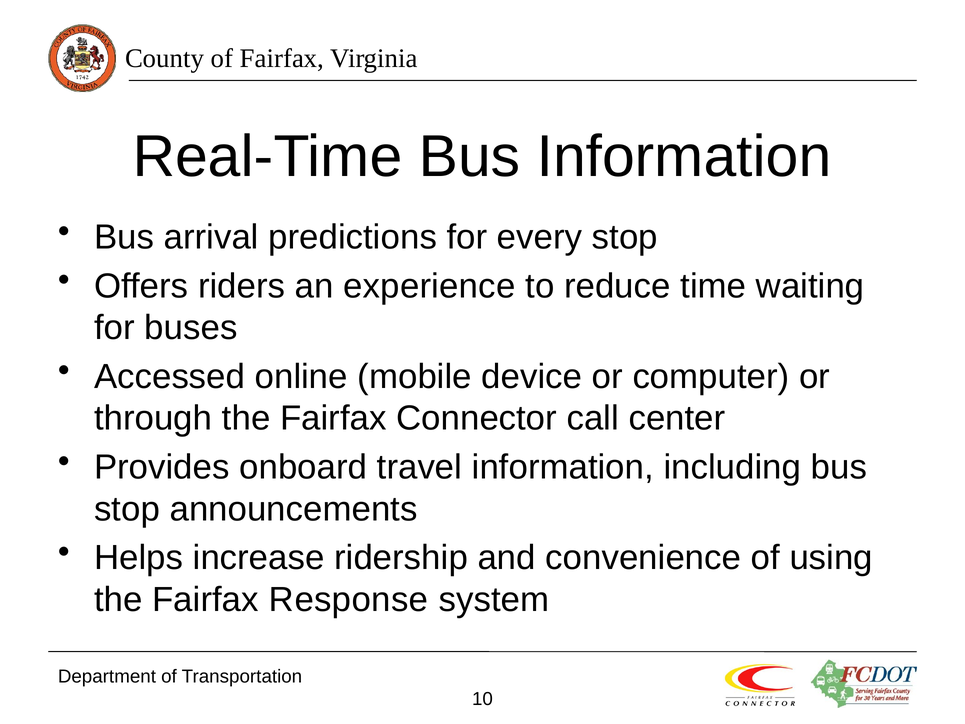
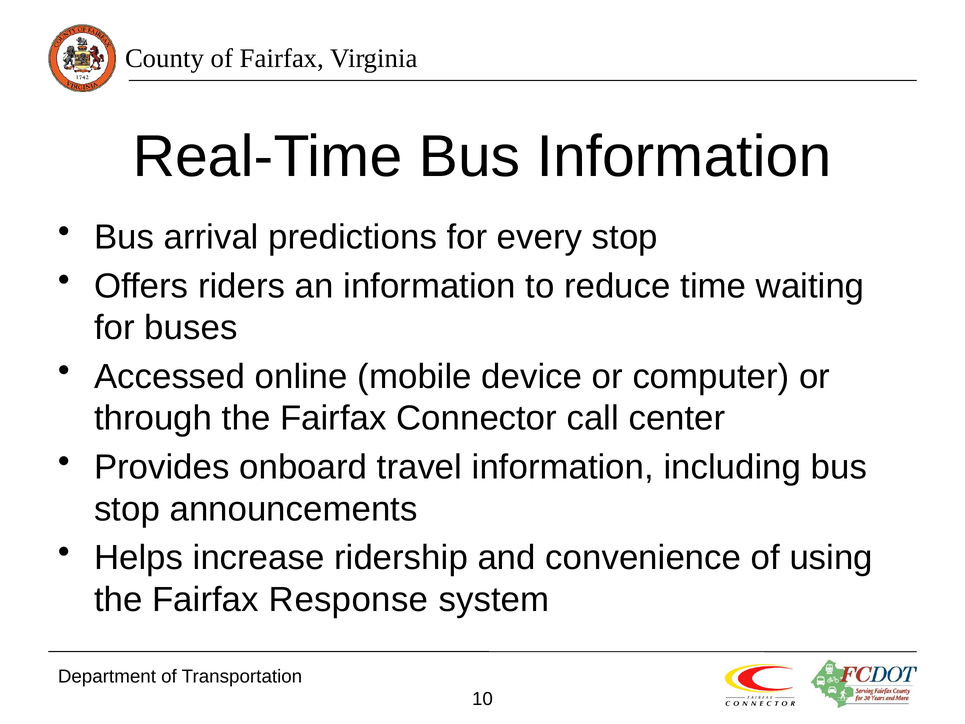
an experience: experience -> information
